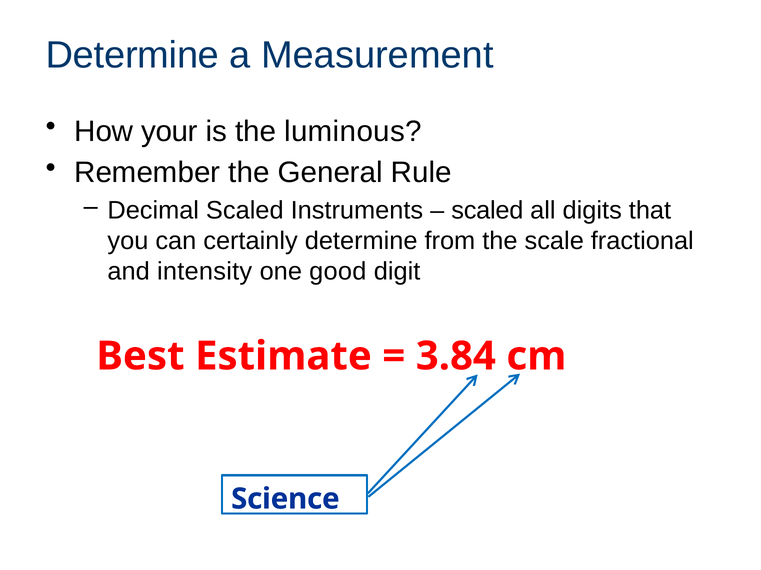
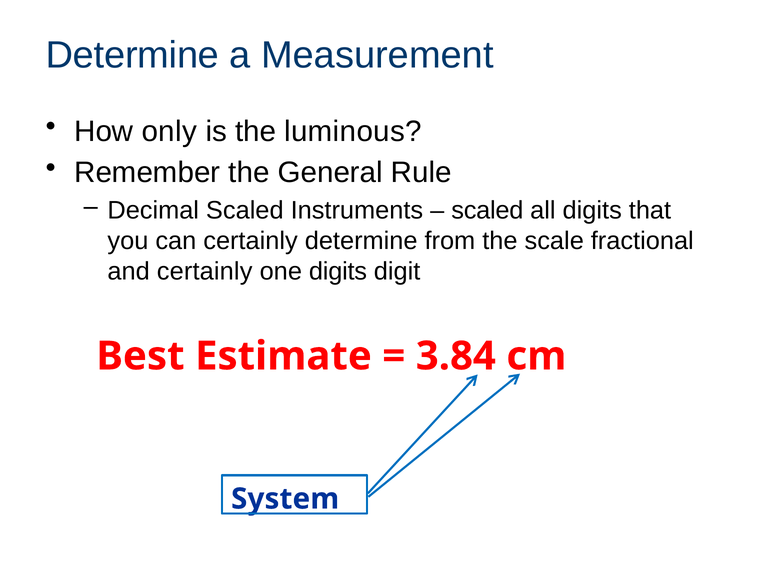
your: your -> only
and intensity: intensity -> certainly
one good: good -> digits
Science: Science -> System
